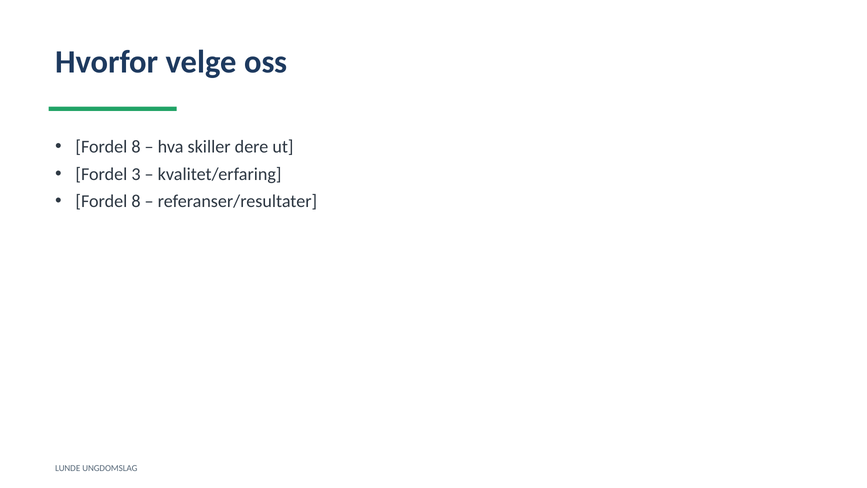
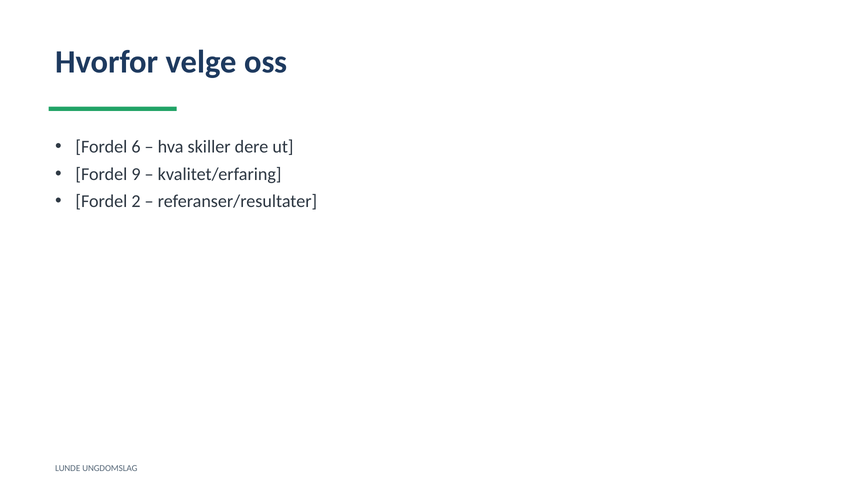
8 at (136, 147): 8 -> 6
3: 3 -> 9
8 at (136, 201): 8 -> 2
